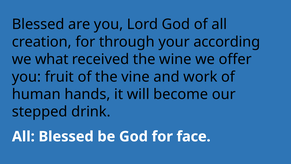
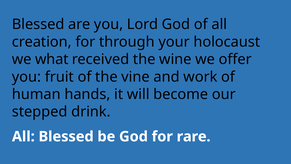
according: according -> holocaust
face: face -> rare
